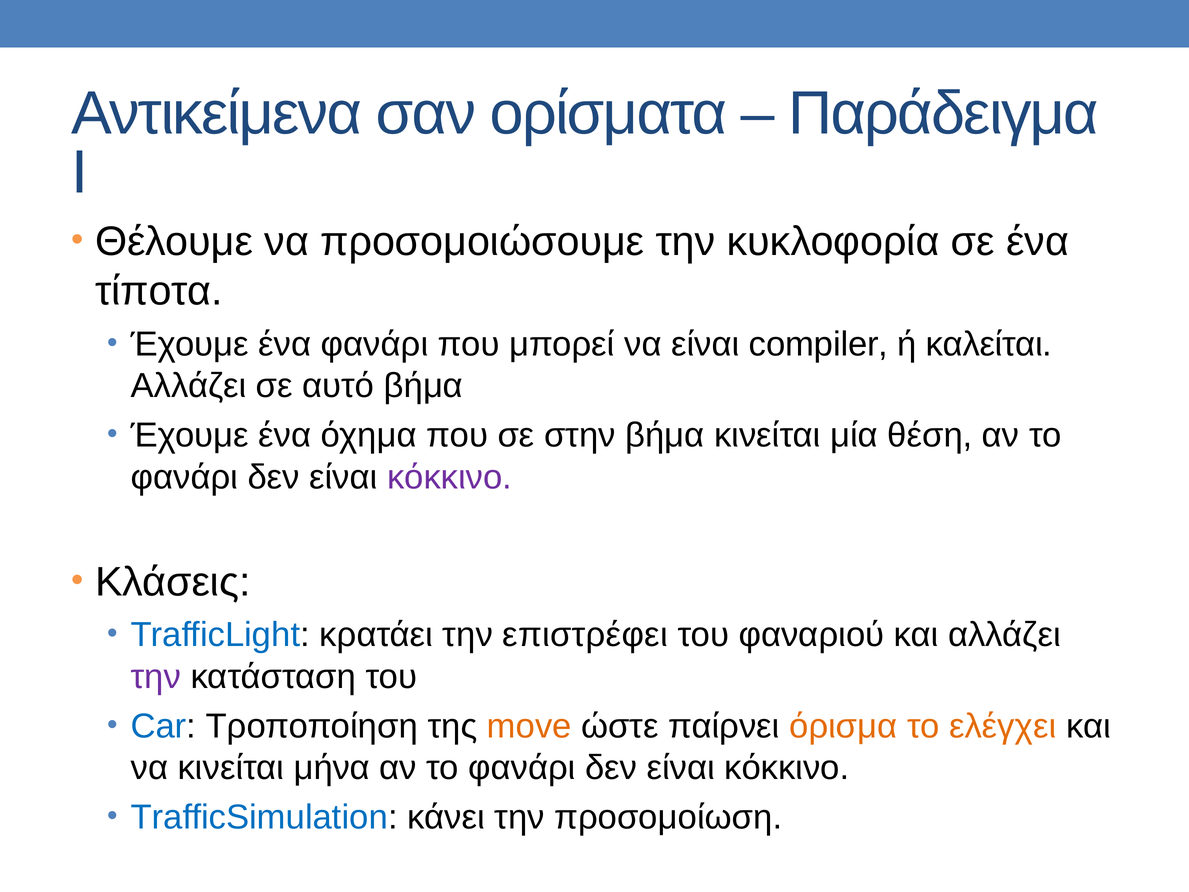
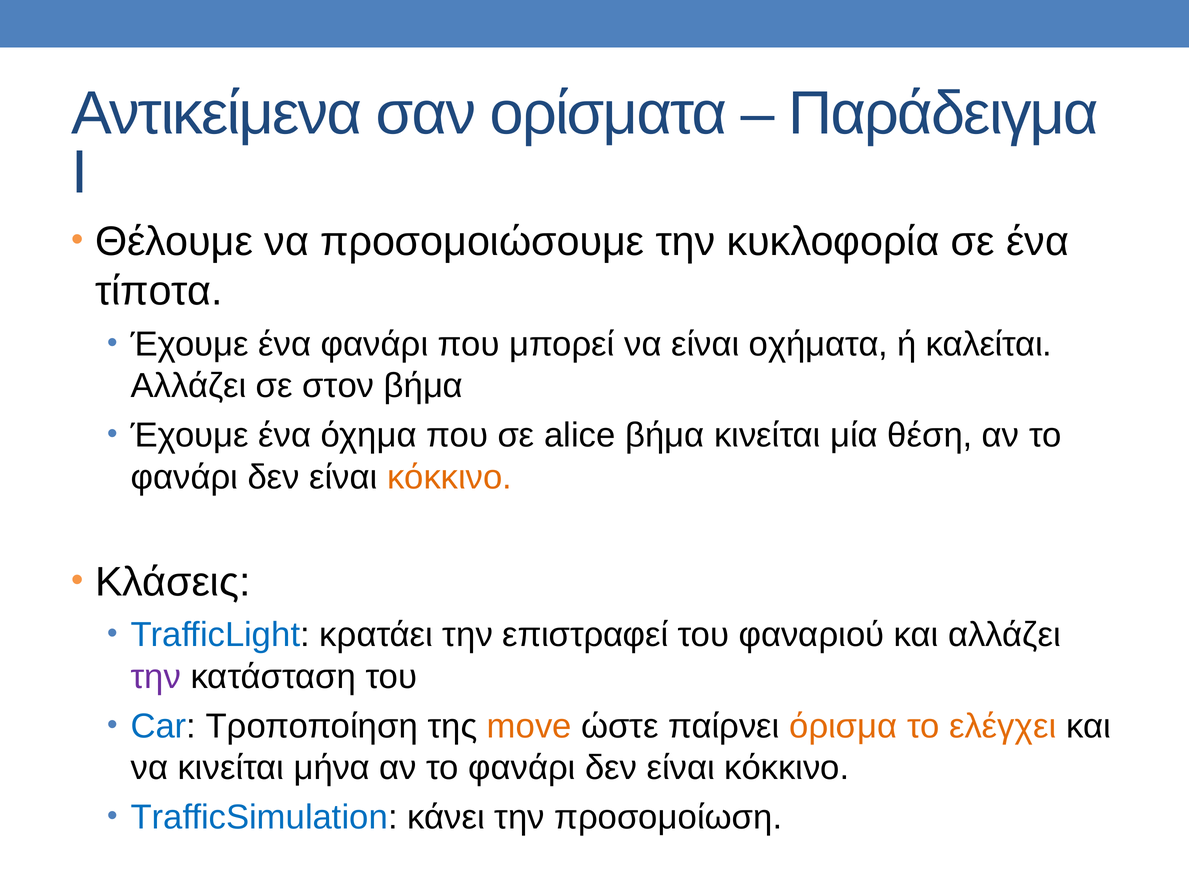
compiler: compiler -> οχήματα
αυτό: αυτό -> στον
στην: στην -> alice
κόκκινο at (449, 477) colour: purple -> orange
επιστρέφει: επιστρέφει -> επιστραφεί
